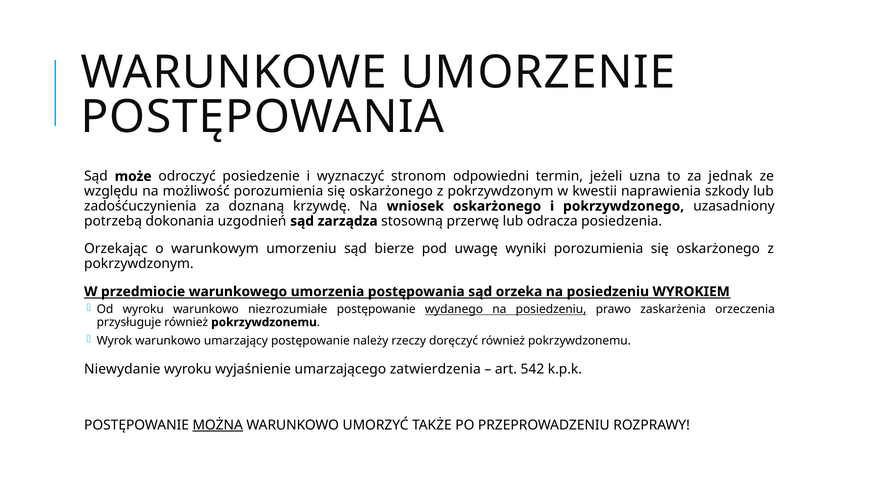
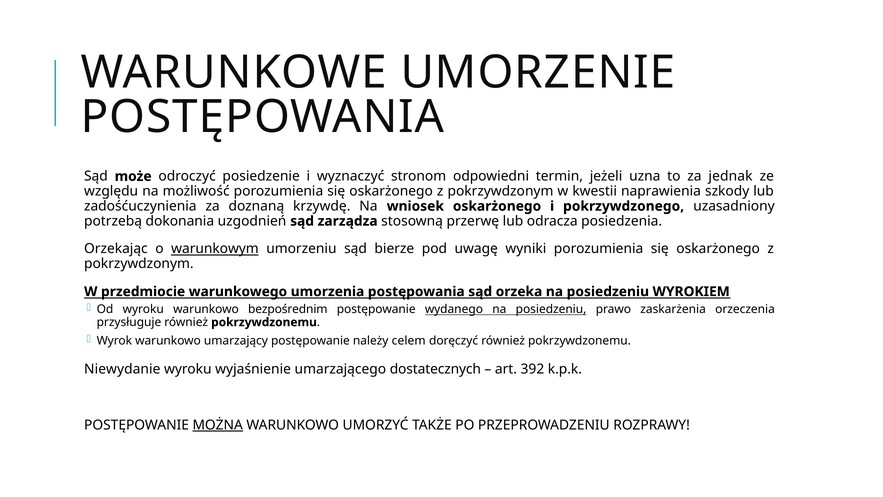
warunkowym underline: none -> present
niezrozumiałe: niezrozumiałe -> bezpośrednim
rzeczy: rzeczy -> celem
zatwierdzenia: zatwierdzenia -> dostatecznych
542: 542 -> 392
